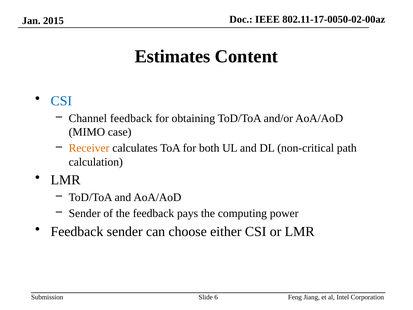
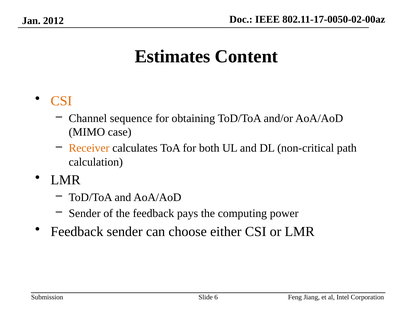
2015: 2015 -> 2012
CSI at (61, 101) colour: blue -> orange
Channel feedback: feedback -> sequence
